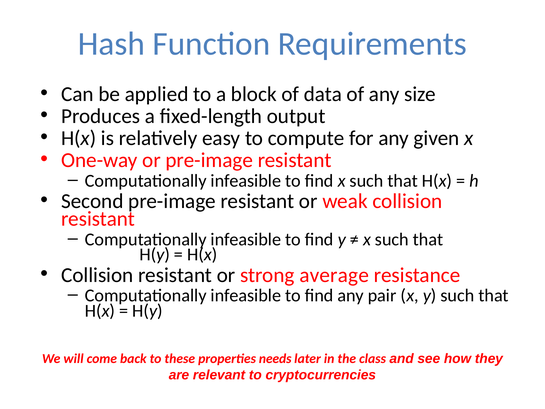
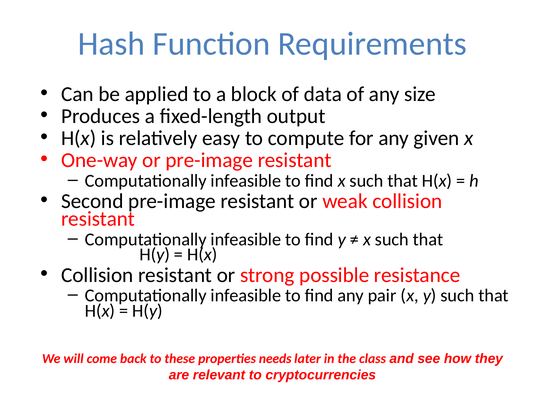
average: average -> possible
